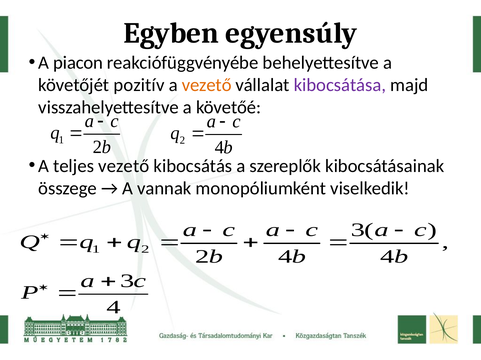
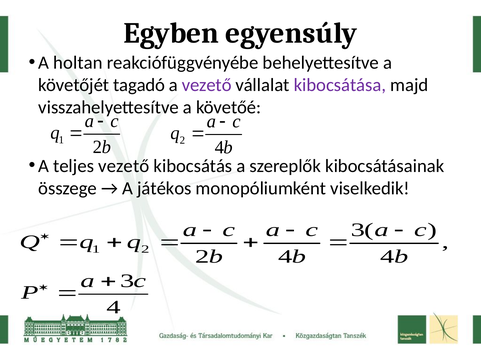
piacon: piacon -> holtan
pozitív: pozitív -> tagadó
vezető at (207, 85) colour: orange -> purple
vannak: vannak -> játékos
